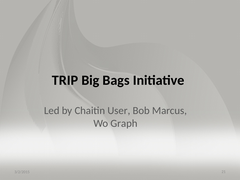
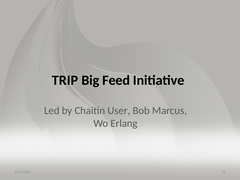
Bags: Bags -> Feed
Graph: Graph -> Erlang
